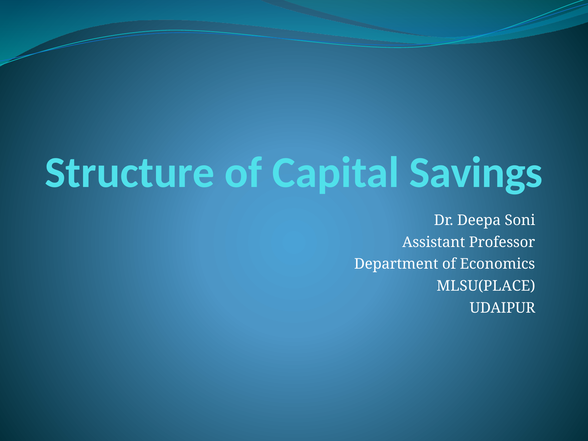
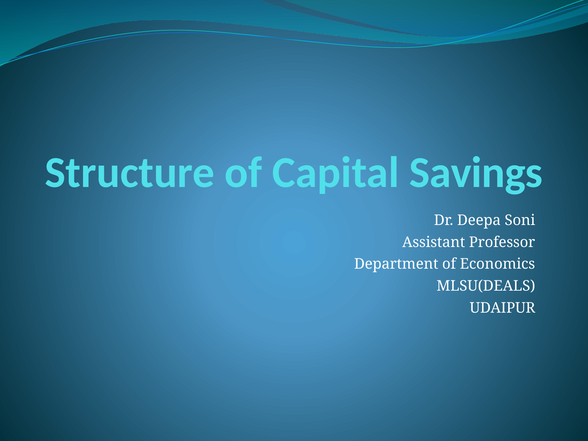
MLSU(PLACE: MLSU(PLACE -> MLSU(DEALS
